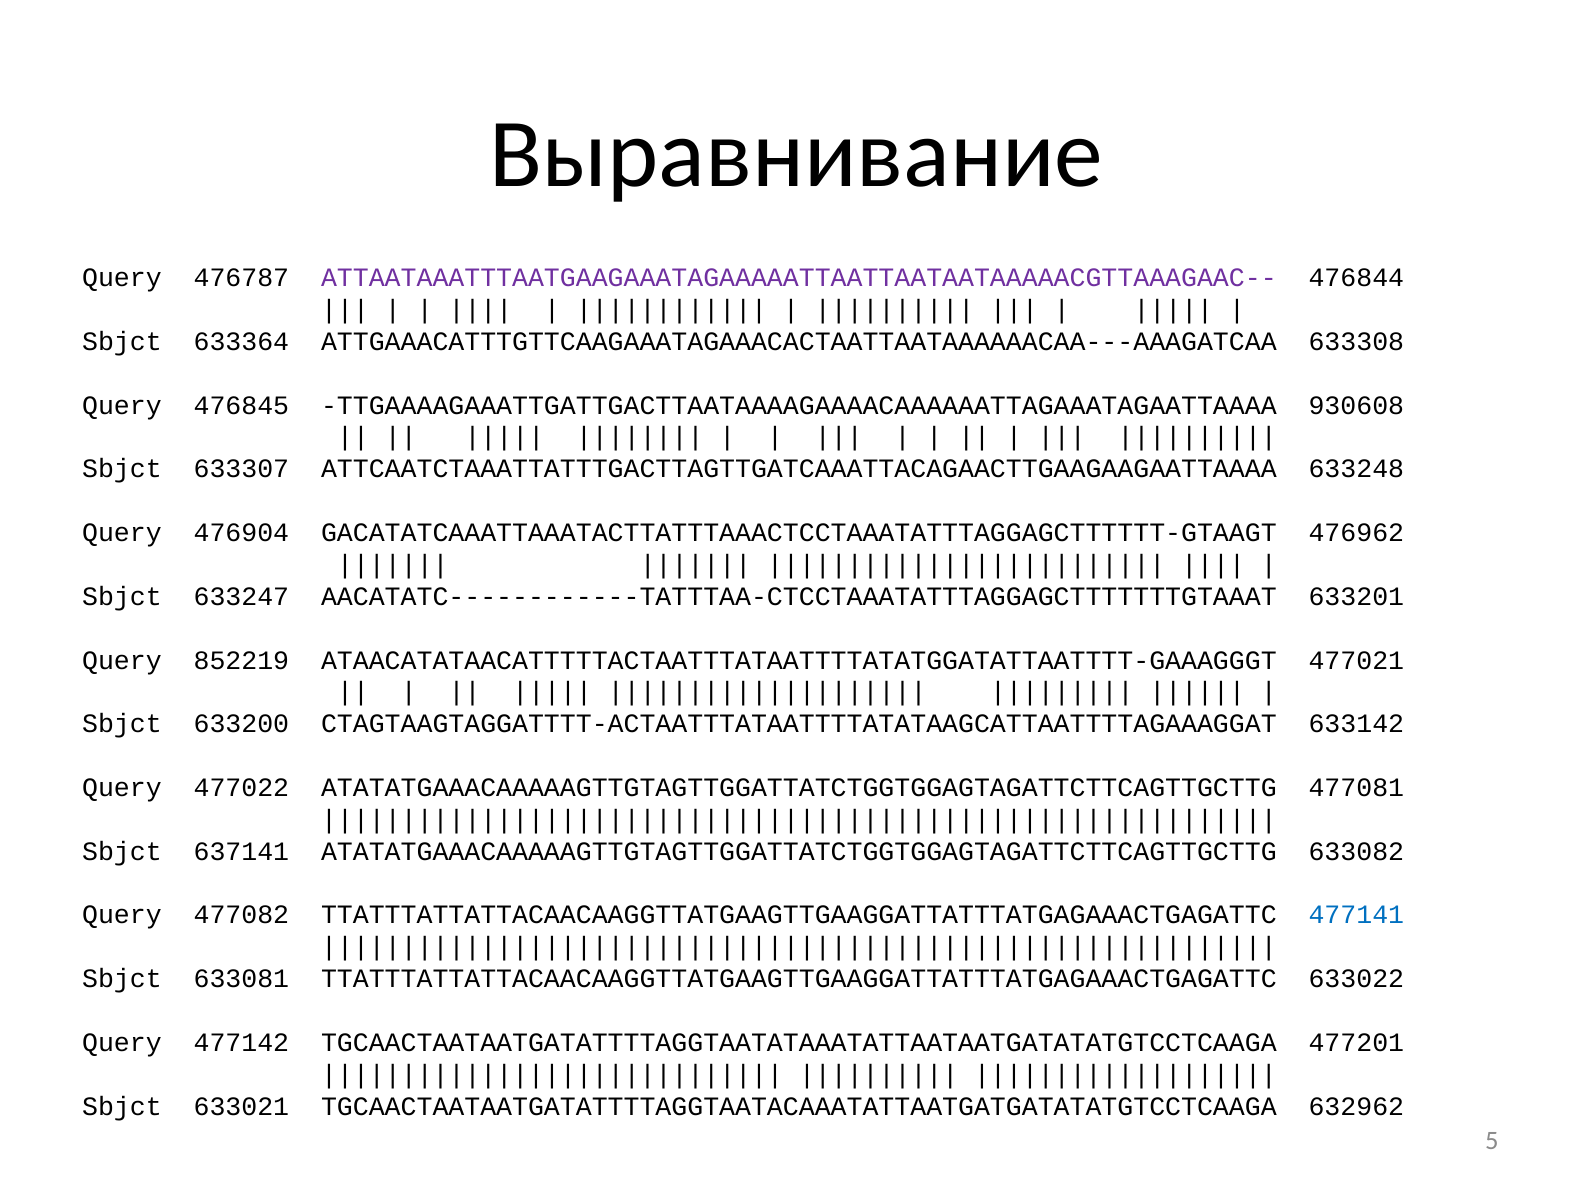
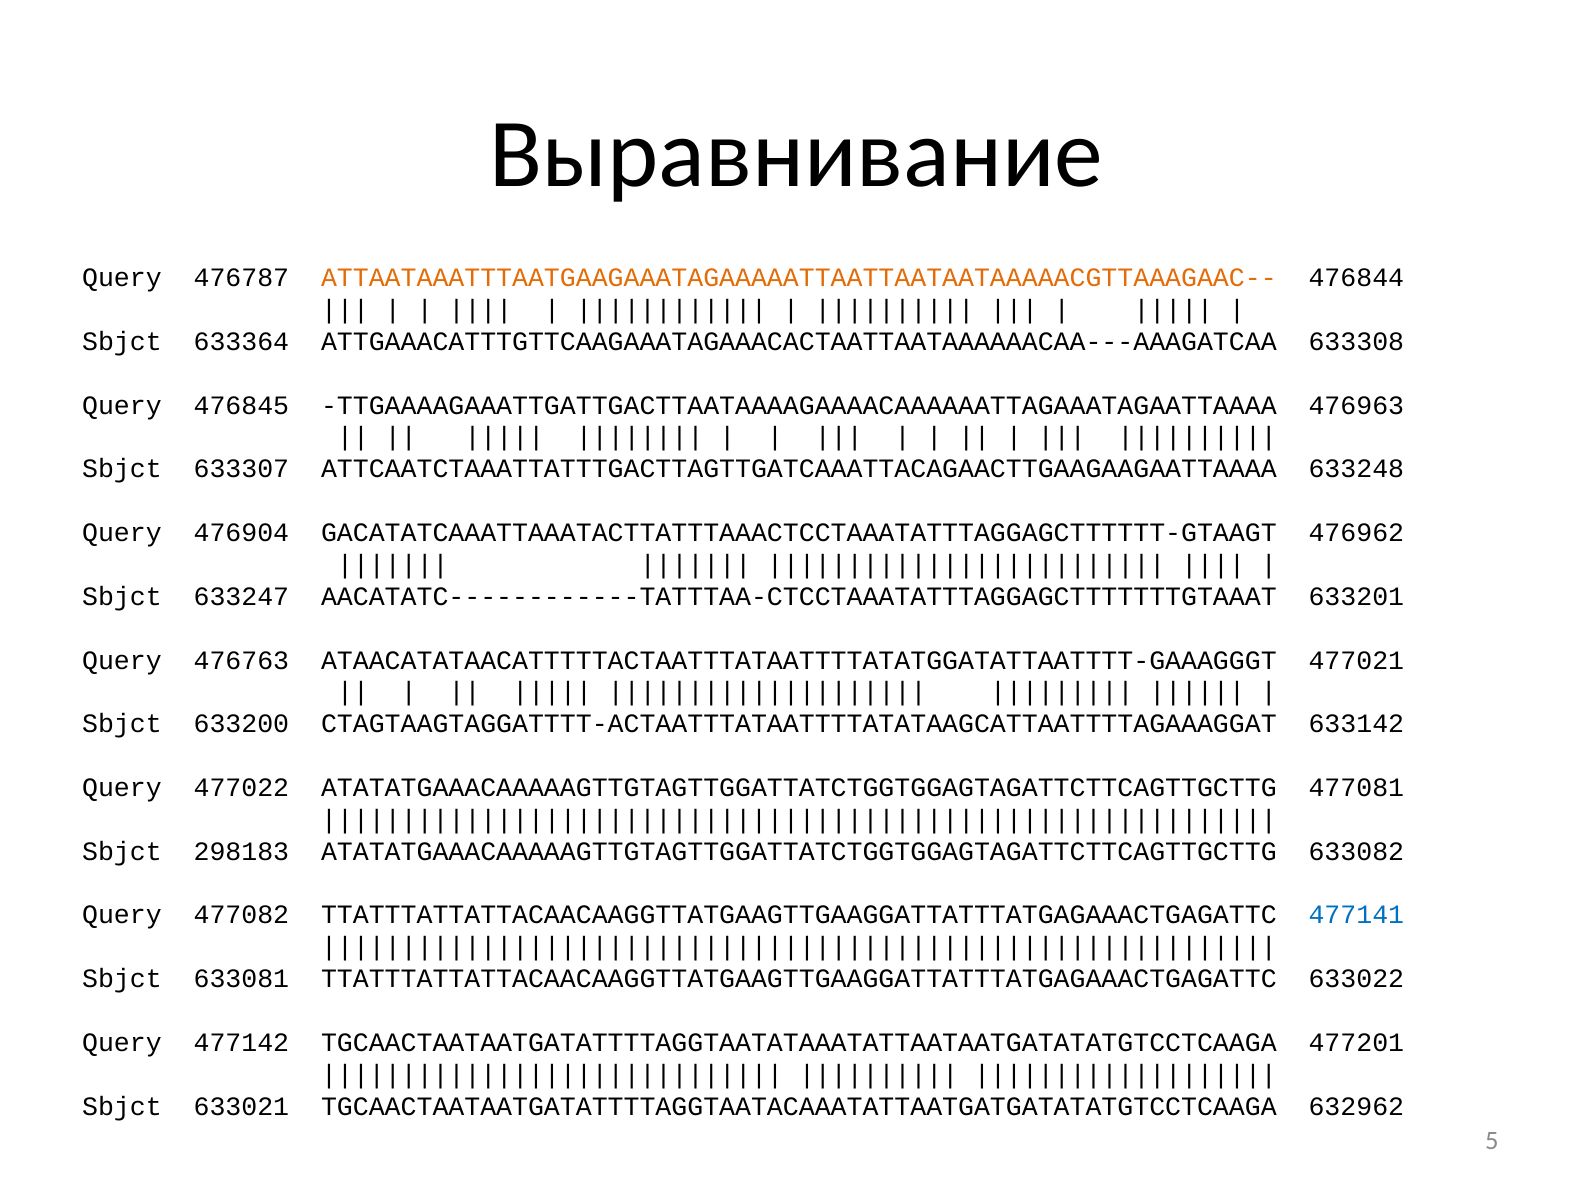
ATTAATAAATTTAATGAAGAAATAGAAAAATTAATTAATAATAAAAACGTTAAAGAAC-- colour: purple -> orange
930608: 930608 -> 476963
852219: 852219 -> 476763
637141: 637141 -> 298183
